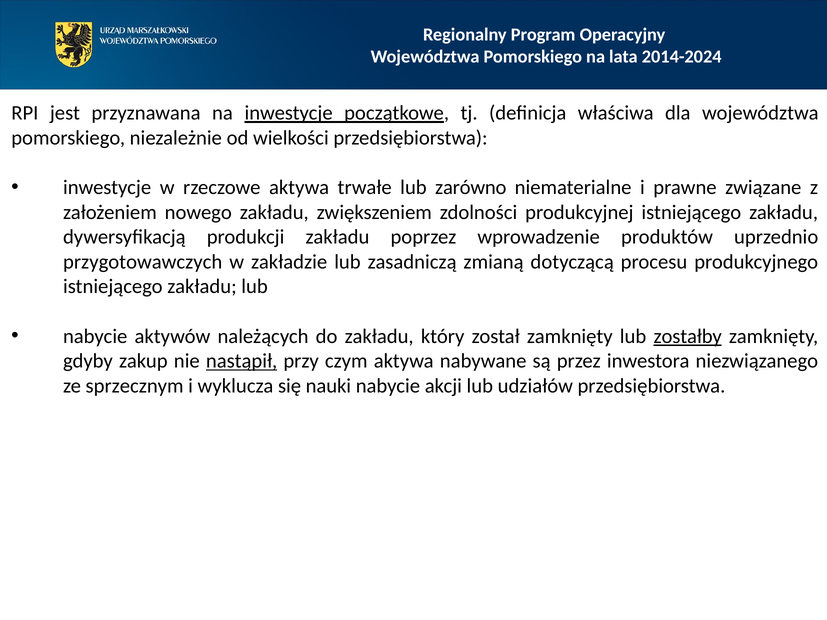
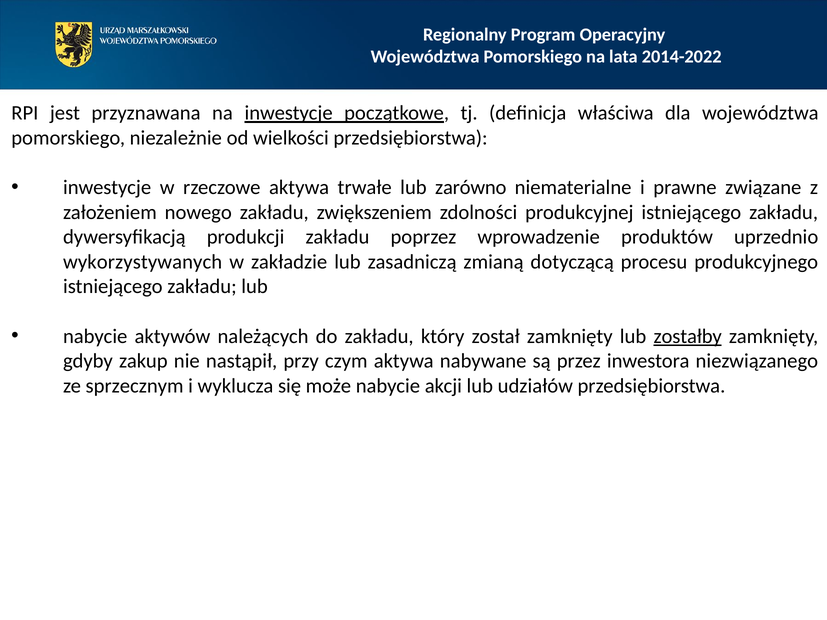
2014-2024: 2014-2024 -> 2014-2022
przygotowawczych: przygotowawczych -> wykorzystywanych
nastąpił underline: present -> none
nauki: nauki -> może
